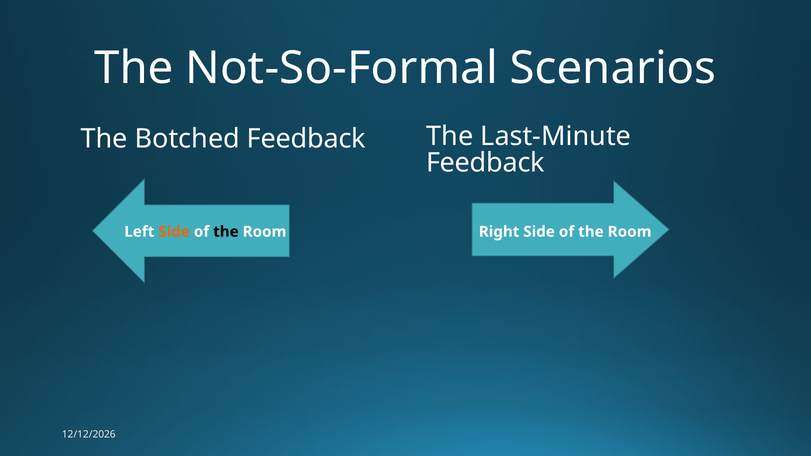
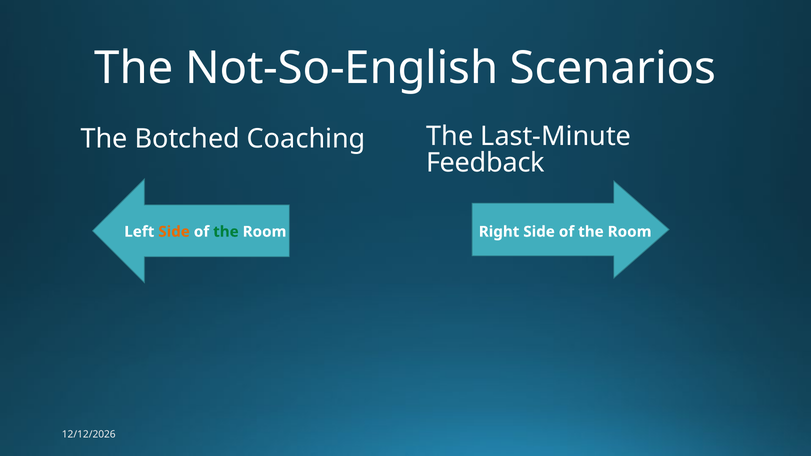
Not-So-Formal: Not-So-Formal -> Not-So-English
Botched Feedback: Feedback -> Coaching
the at (226, 232) colour: black -> green
